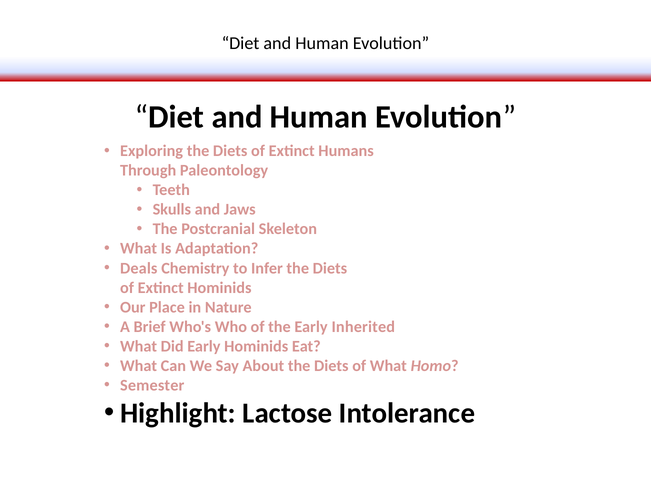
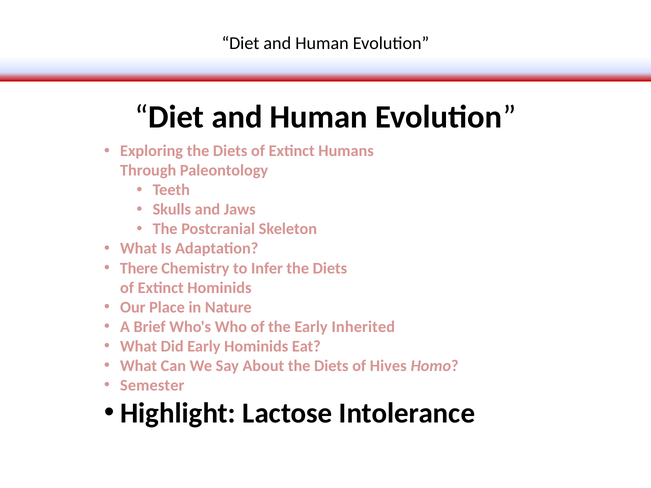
Deals: Deals -> There
of What: What -> Hives
